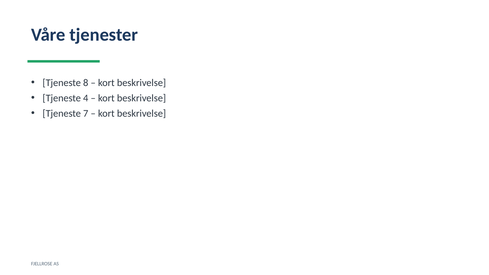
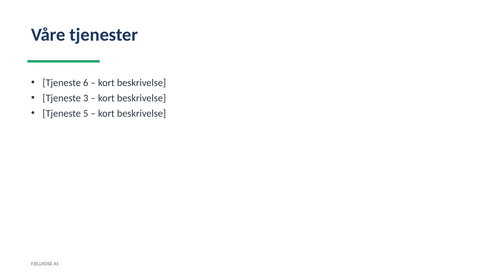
8: 8 -> 6
4: 4 -> 3
7: 7 -> 5
